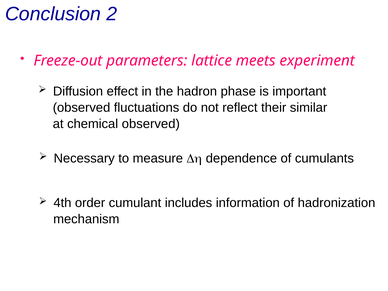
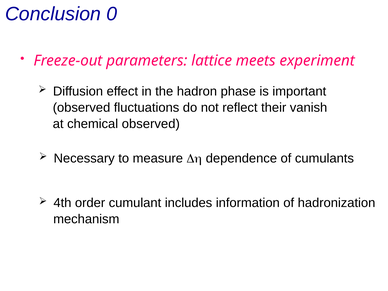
2: 2 -> 0
similar: similar -> vanish
